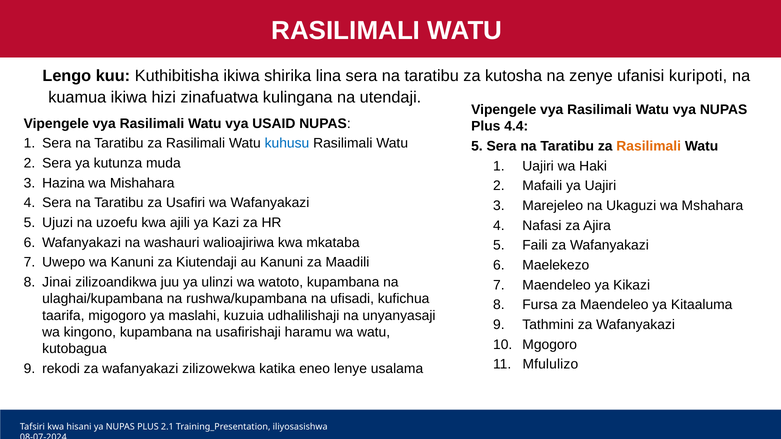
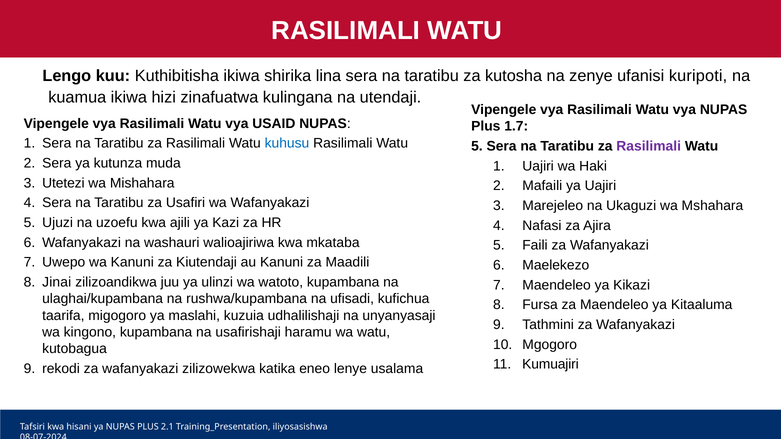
4.4: 4.4 -> 1.7
Rasilimali at (649, 146) colour: orange -> purple
Hazina: Hazina -> Utetezi
Mfululizo: Mfululizo -> Kumuajiri
